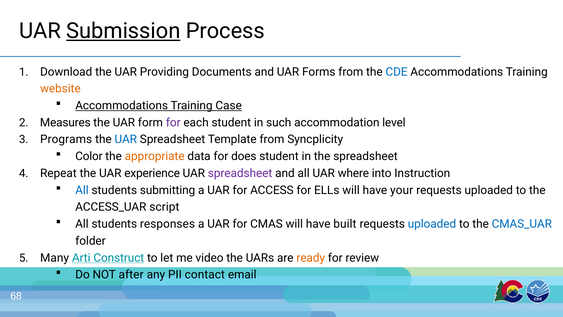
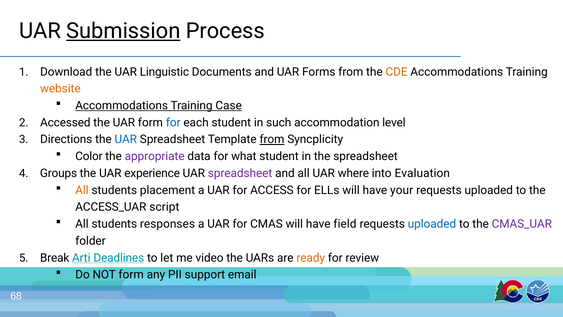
Providing: Providing -> Linguistic
CDE colour: blue -> orange
Measures: Measures -> Accessed
for at (173, 122) colour: purple -> blue
Programs: Programs -> Directions
from at (272, 139) underline: none -> present
appropriate colour: orange -> purple
does: does -> what
Repeat: Repeat -> Groups
Instruction: Instruction -> Evaluation
All at (82, 190) colour: blue -> orange
submitting: submitting -> placement
built: built -> field
CMAS_UAR colour: blue -> purple
Many: Many -> Break
Construct: Construct -> Deadlines
NOT after: after -> form
contact: contact -> support
